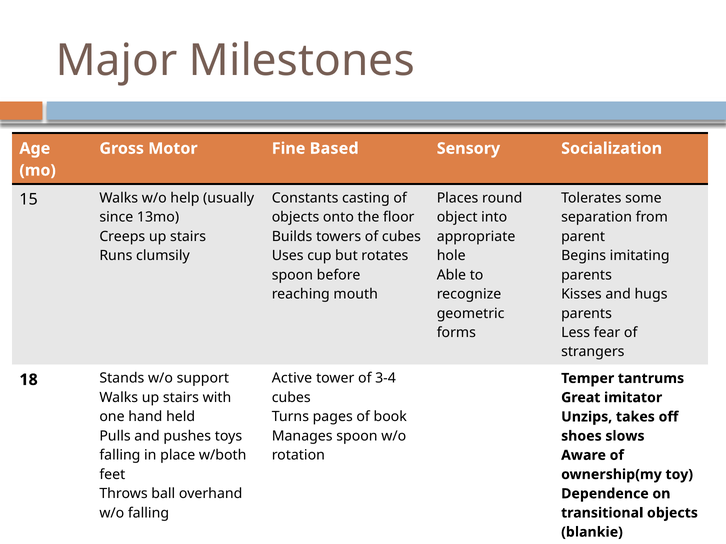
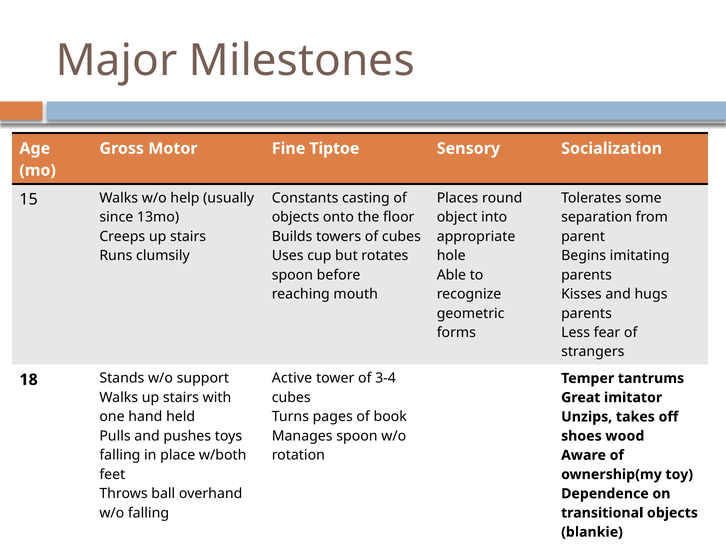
Based: Based -> Tiptoe
slows: slows -> wood
